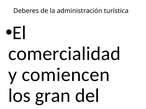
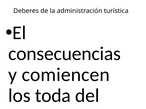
comercialidad: comercialidad -> consecuencias
gran: gran -> toda
